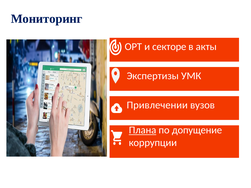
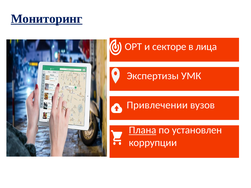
Мониторинг underline: none -> present
акты: акты -> лица
допущение: допущение -> установлен
